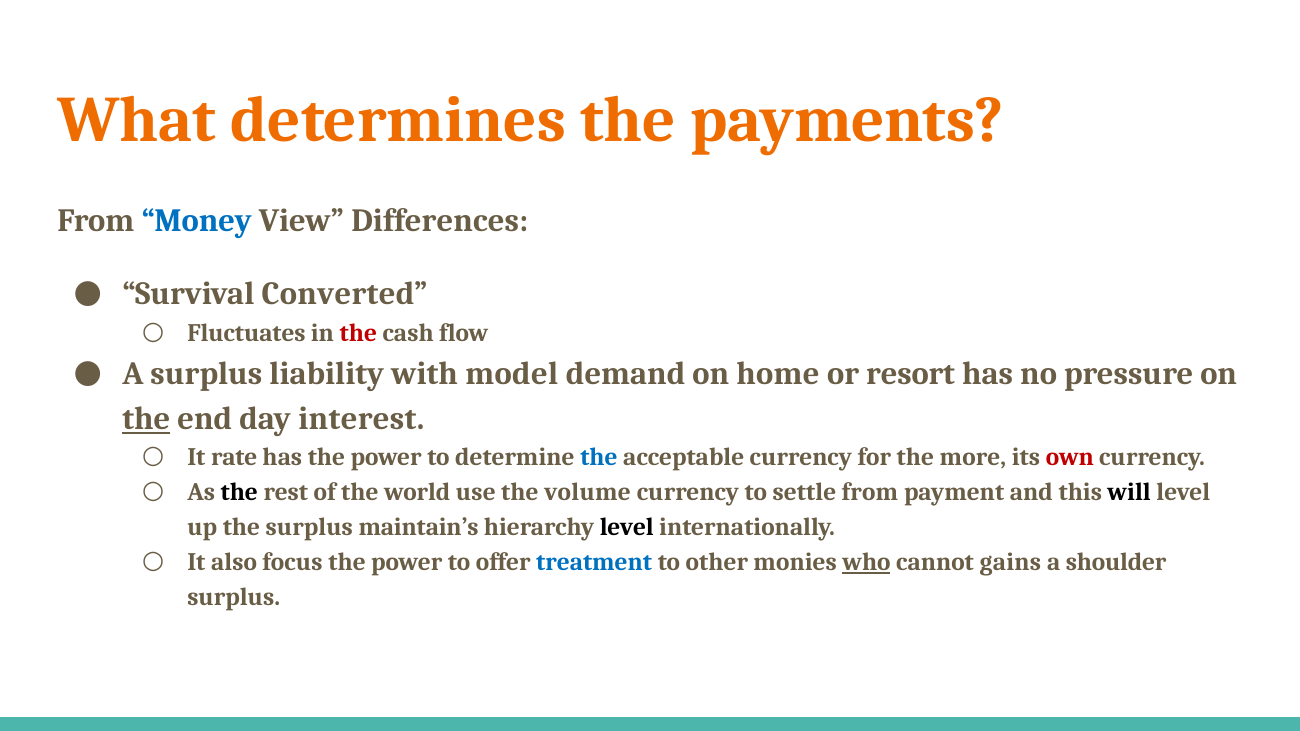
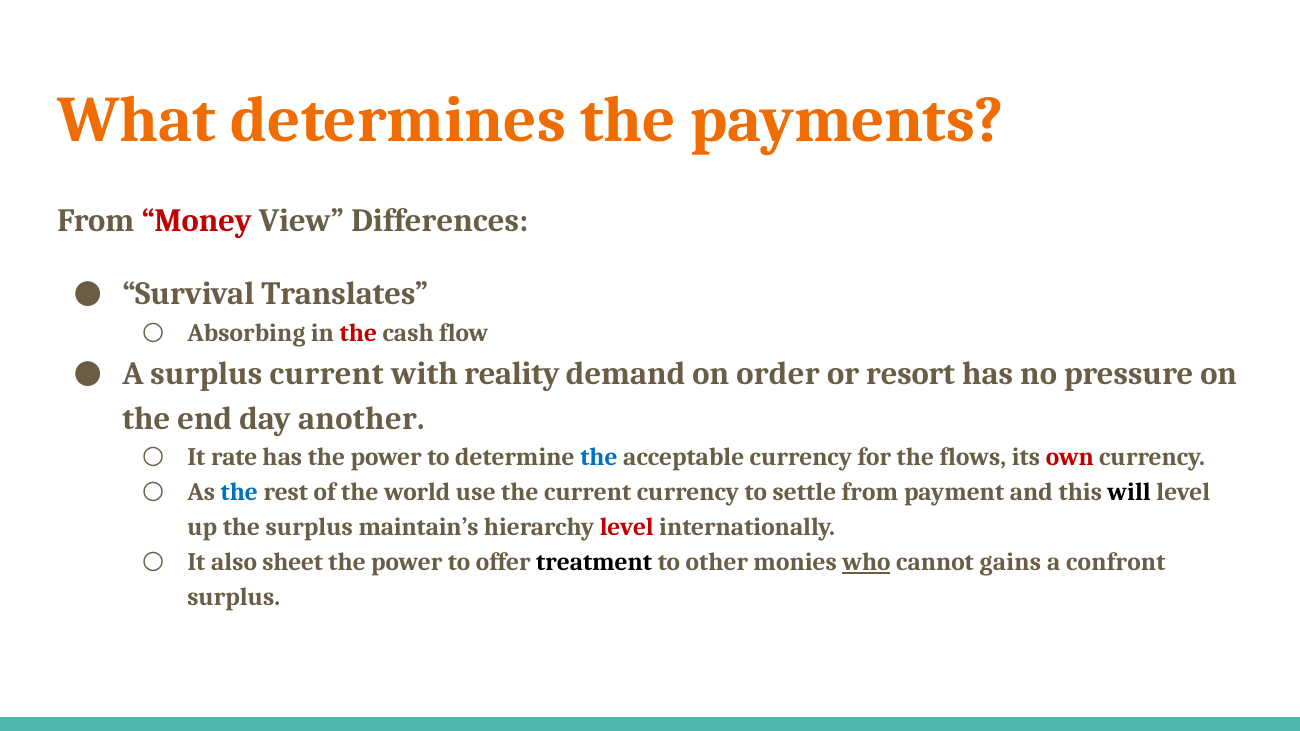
Money colour: blue -> red
Converted: Converted -> Translates
Fluctuates: Fluctuates -> Absorbing
surplus liability: liability -> current
model: model -> reality
home: home -> order
the at (146, 419) underline: present -> none
interest: interest -> another
more: more -> flows
the at (239, 492) colour: black -> blue
the volume: volume -> current
level at (627, 527) colour: black -> red
focus: focus -> sheet
treatment colour: blue -> black
shoulder: shoulder -> confront
